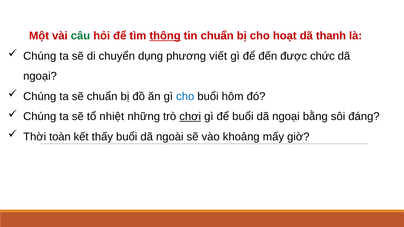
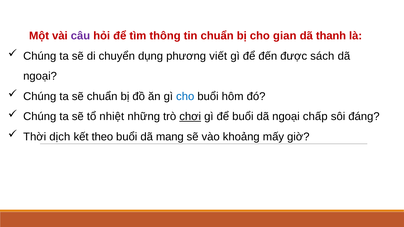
câu colour: green -> purple
thông underline: present -> none
hoạt: hoạt -> gian
chức: chức -> sách
bằng: bằng -> chấp
toàn: toàn -> dịch
thấy: thấy -> theo
ngoài: ngoài -> mang
